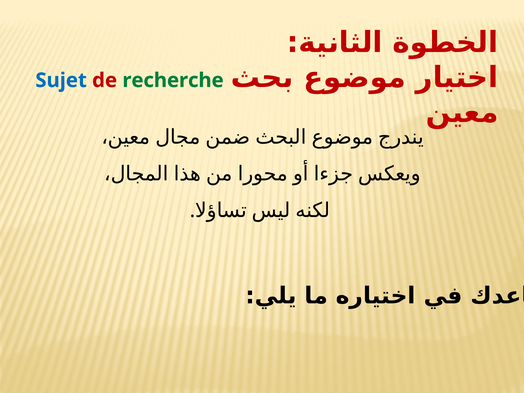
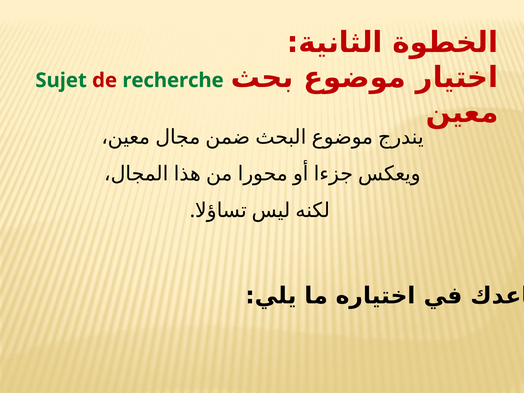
Sujet colour: blue -> green
